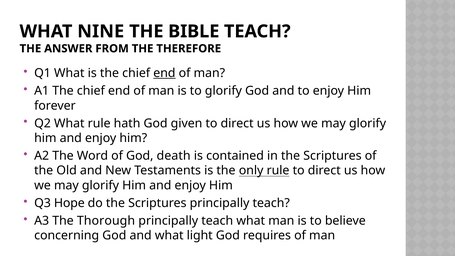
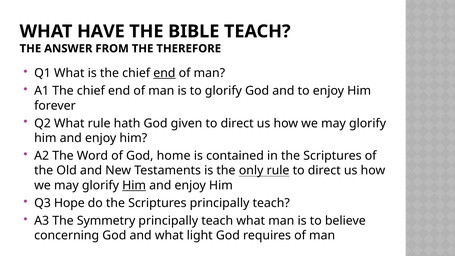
NINE: NINE -> HAVE
death: death -> home
Him at (134, 185) underline: none -> present
Thorough: Thorough -> Symmetry
